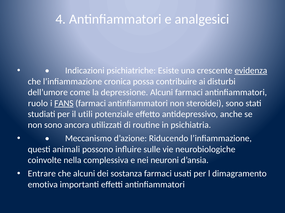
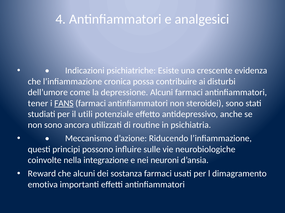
evidenza underline: present -> none
ruolo: ruolo -> tener
animali: animali -> principi
complessiva: complessiva -> integrazione
Entrare: Entrare -> Reward
